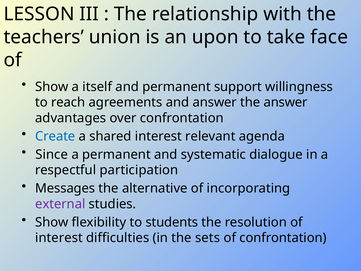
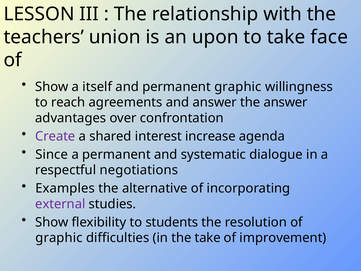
permanent support: support -> graphic
Create colour: blue -> purple
relevant: relevant -> increase
participation: participation -> negotiations
Messages: Messages -> Examples
interest at (59, 238): interest -> graphic
the sets: sets -> take
of confrontation: confrontation -> improvement
